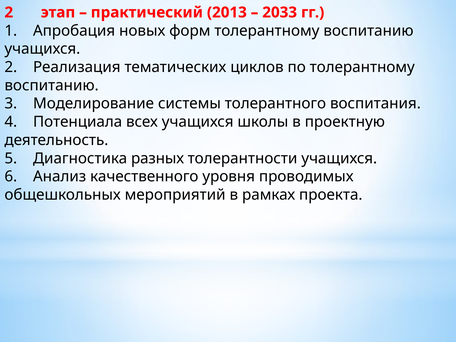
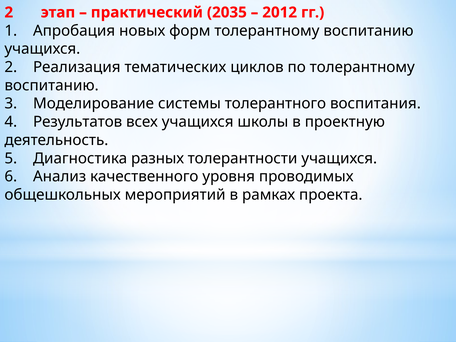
2013: 2013 -> 2035
2033: 2033 -> 2012
Потенциала: Потенциала -> Результатов
